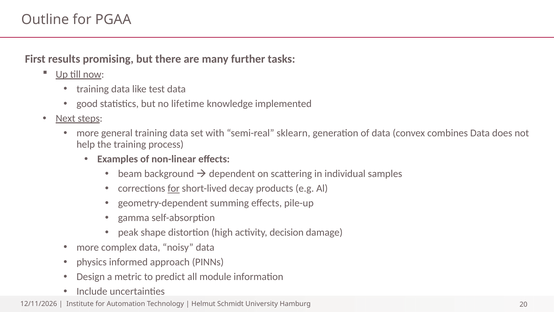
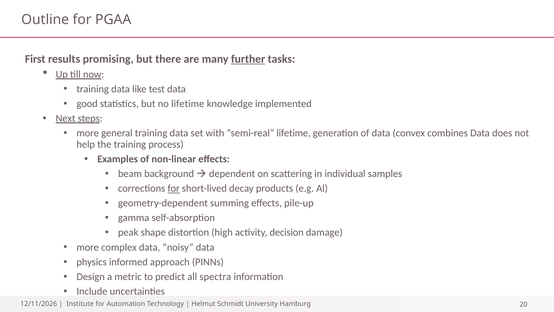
further underline: none -> present
semi-real sklearn: sklearn -> lifetime
module: module -> spectra
